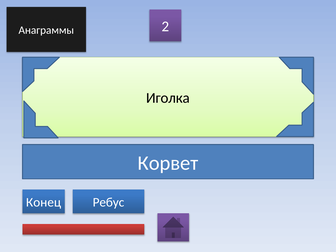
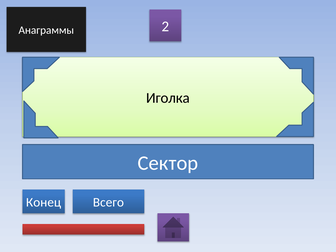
Корвет: Корвет -> Сектор
Ребус: Ребус -> Всего
